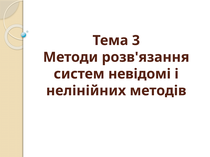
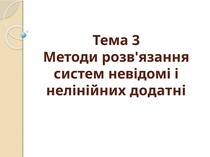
методів: методів -> додатні
